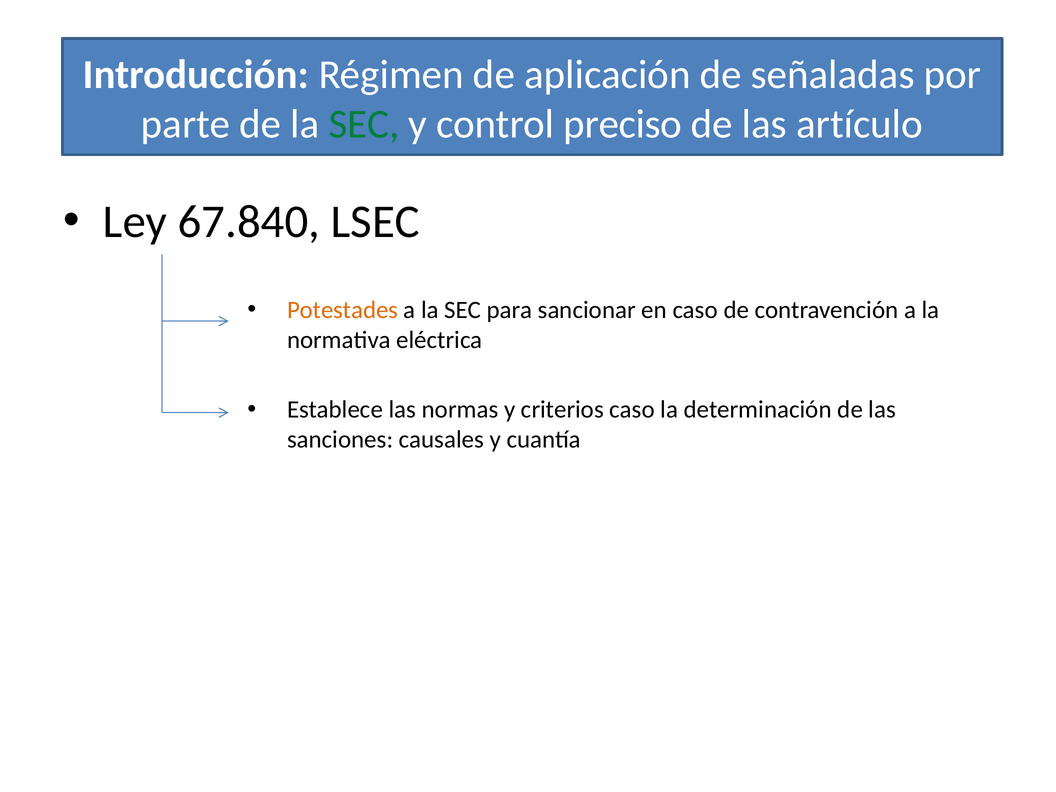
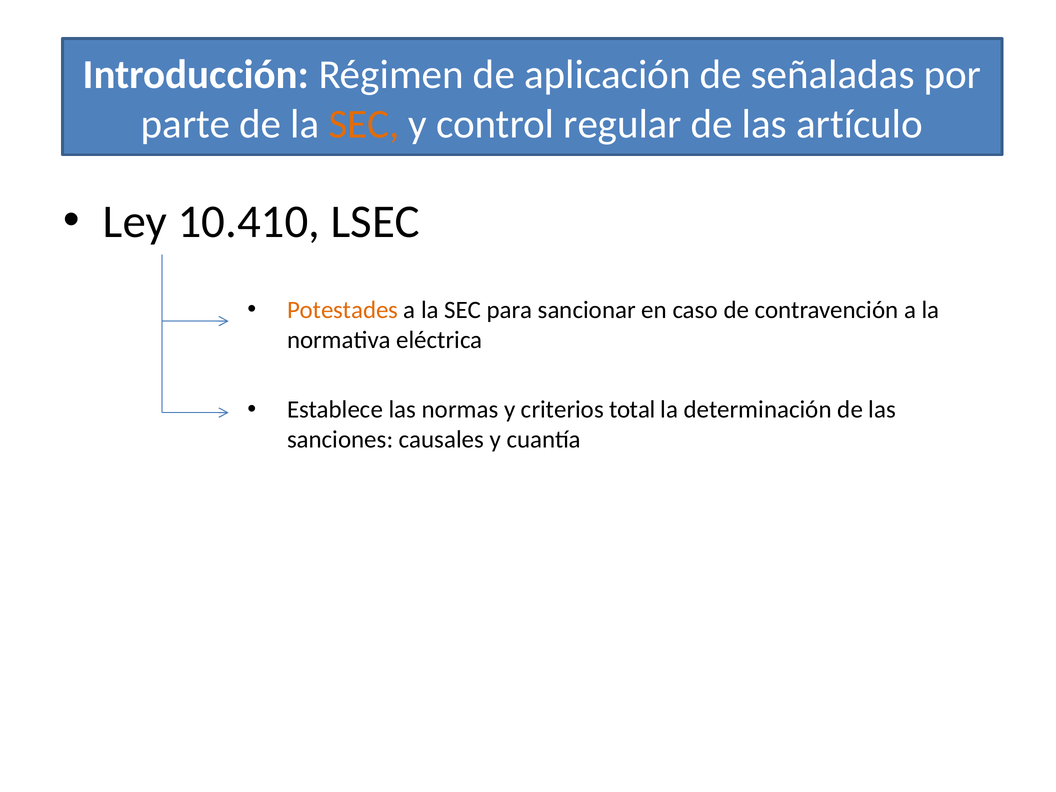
SEC at (364, 124) colour: green -> orange
preciso: preciso -> regular
67.840: 67.840 -> 10.410
criterios caso: caso -> total
